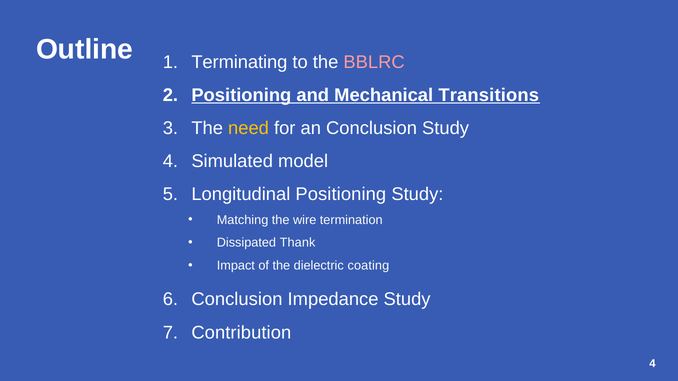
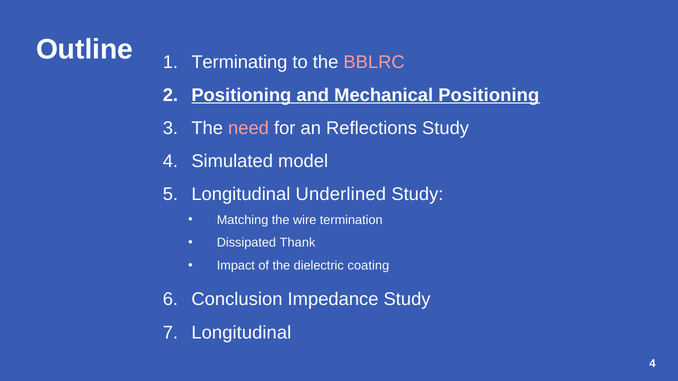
Mechanical Transitions: Transitions -> Positioning
need colour: yellow -> pink
an Conclusion: Conclusion -> Reflections
Longitudinal Positioning: Positioning -> Underlined
Contribution at (241, 333): Contribution -> Longitudinal
